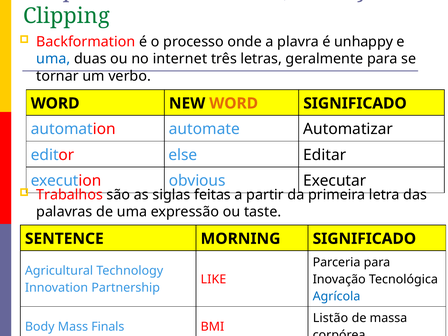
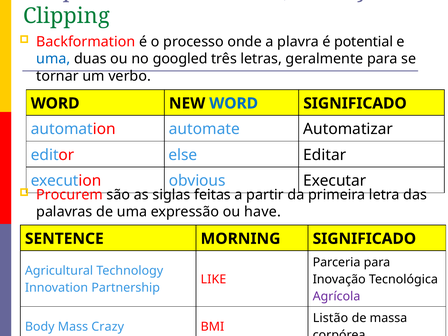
unhappy: unhappy -> potential
internet: internet -> googled
WORD at (234, 103) colour: orange -> blue
Trabalhos: Trabalhos -> Procurem
taste: taste -> have
Agrícola colour: blue -> purple
Finals: Finals -> Crazy
